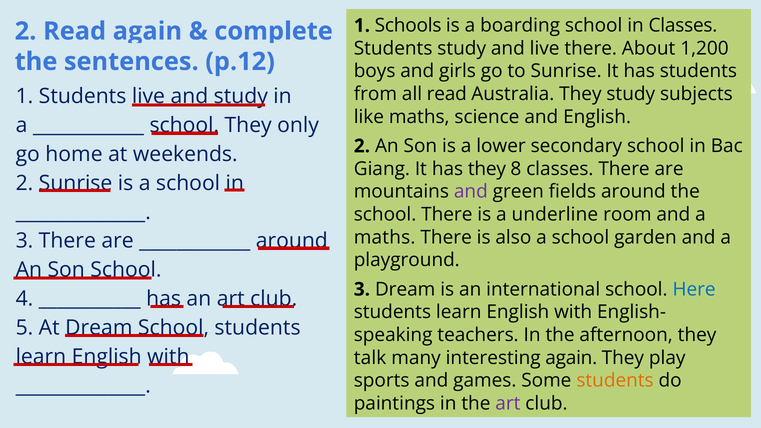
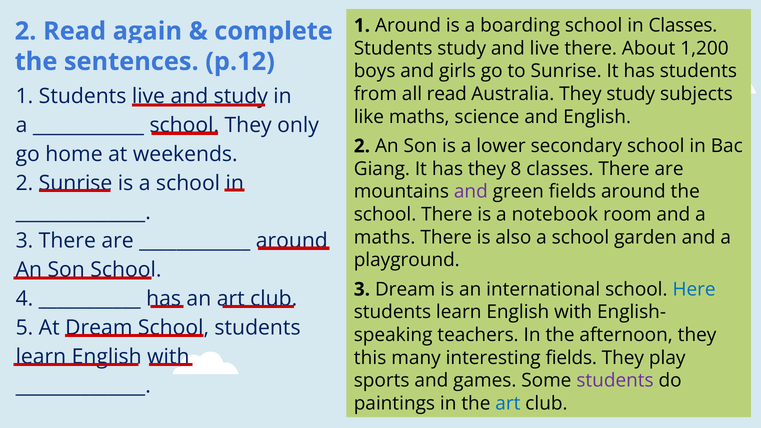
1 Schools: Schools -> Around
a underline: underline -> notebook
talk: talk -> this
interesting again: again -> fields
students at (615, 381) colour: orange -> purple
art at (508, 404) colour: purple -> blue
